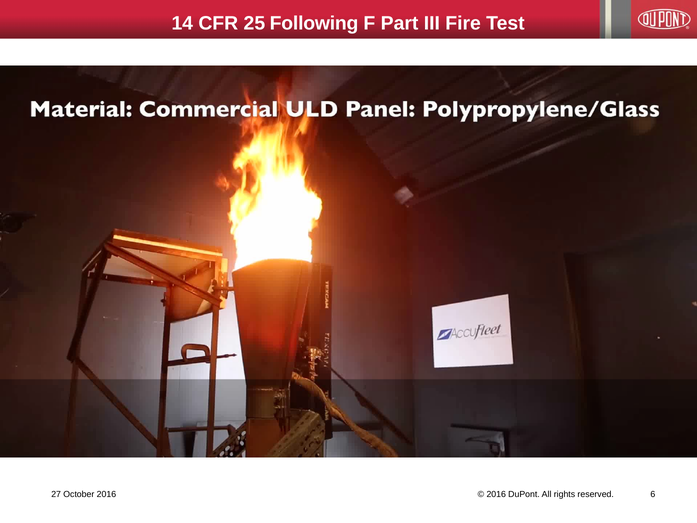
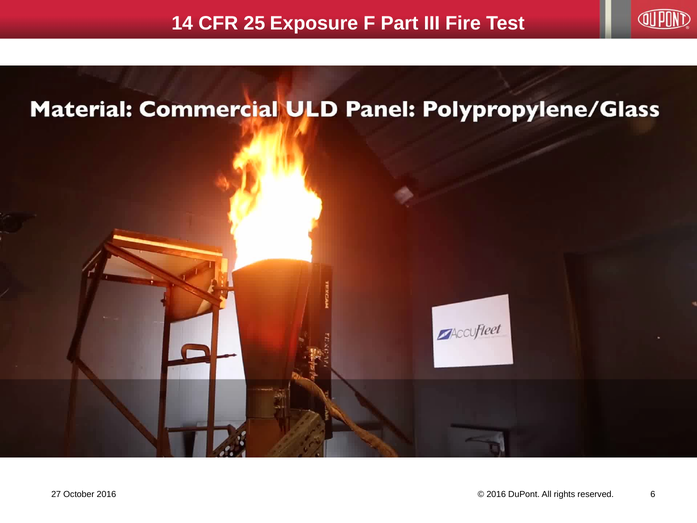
Following: Following -> Exposure
